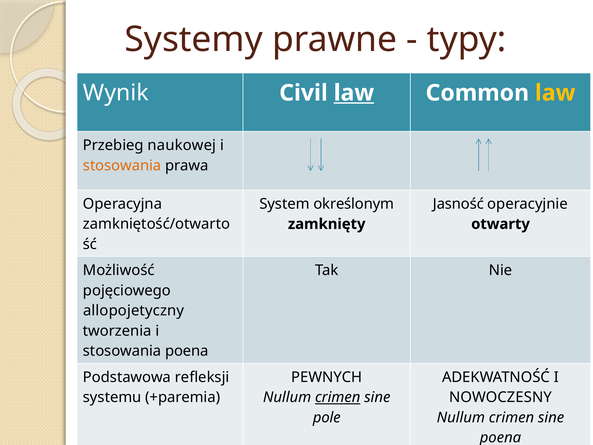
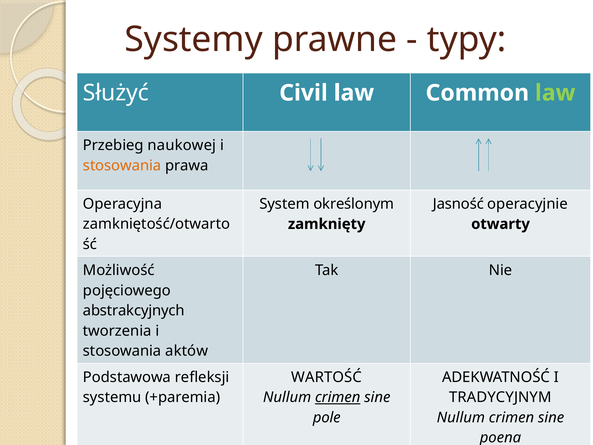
Wynik: Wynik -> Służyć
law at (354, 93) underline: present -> none
law at (555, 93) colour: yellow -> light green
allopojetyczny: allopojetyczny -> abstrakcyjnych
stosowania poena: poena -> aktów
PEWNYCH: PEWNYCH -> WARTOŚĆ
NOWOCZESNY: NOWOCZESNY -> TRADYCYJNYM
